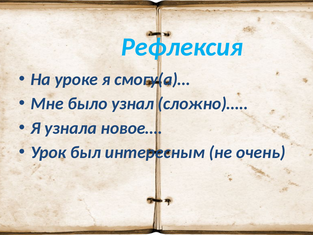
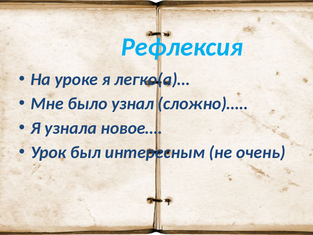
смогу(а)…: смогу(а)… -> легко(а)…
